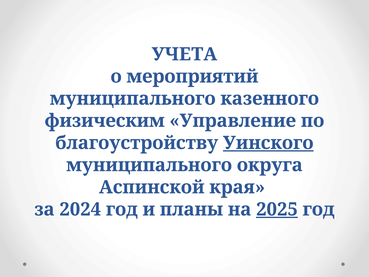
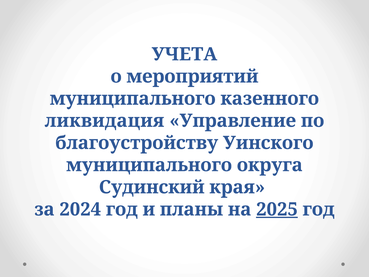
физическим: физическим -> ликвидация
Уинского underline: present -> none
Аспинской: Аспинской -> Судинский
